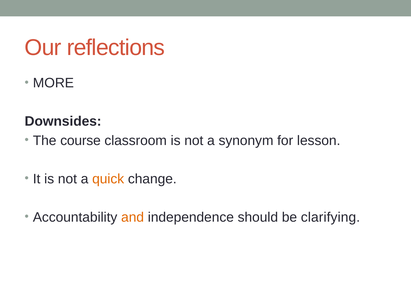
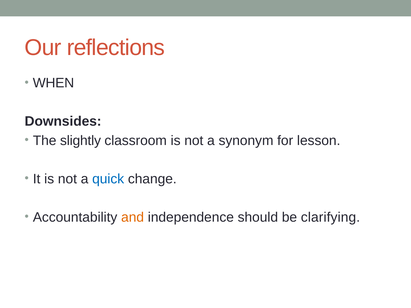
MORE: MORE -> WHEN
course: course -> slightly
quick colour: orange -> blue
